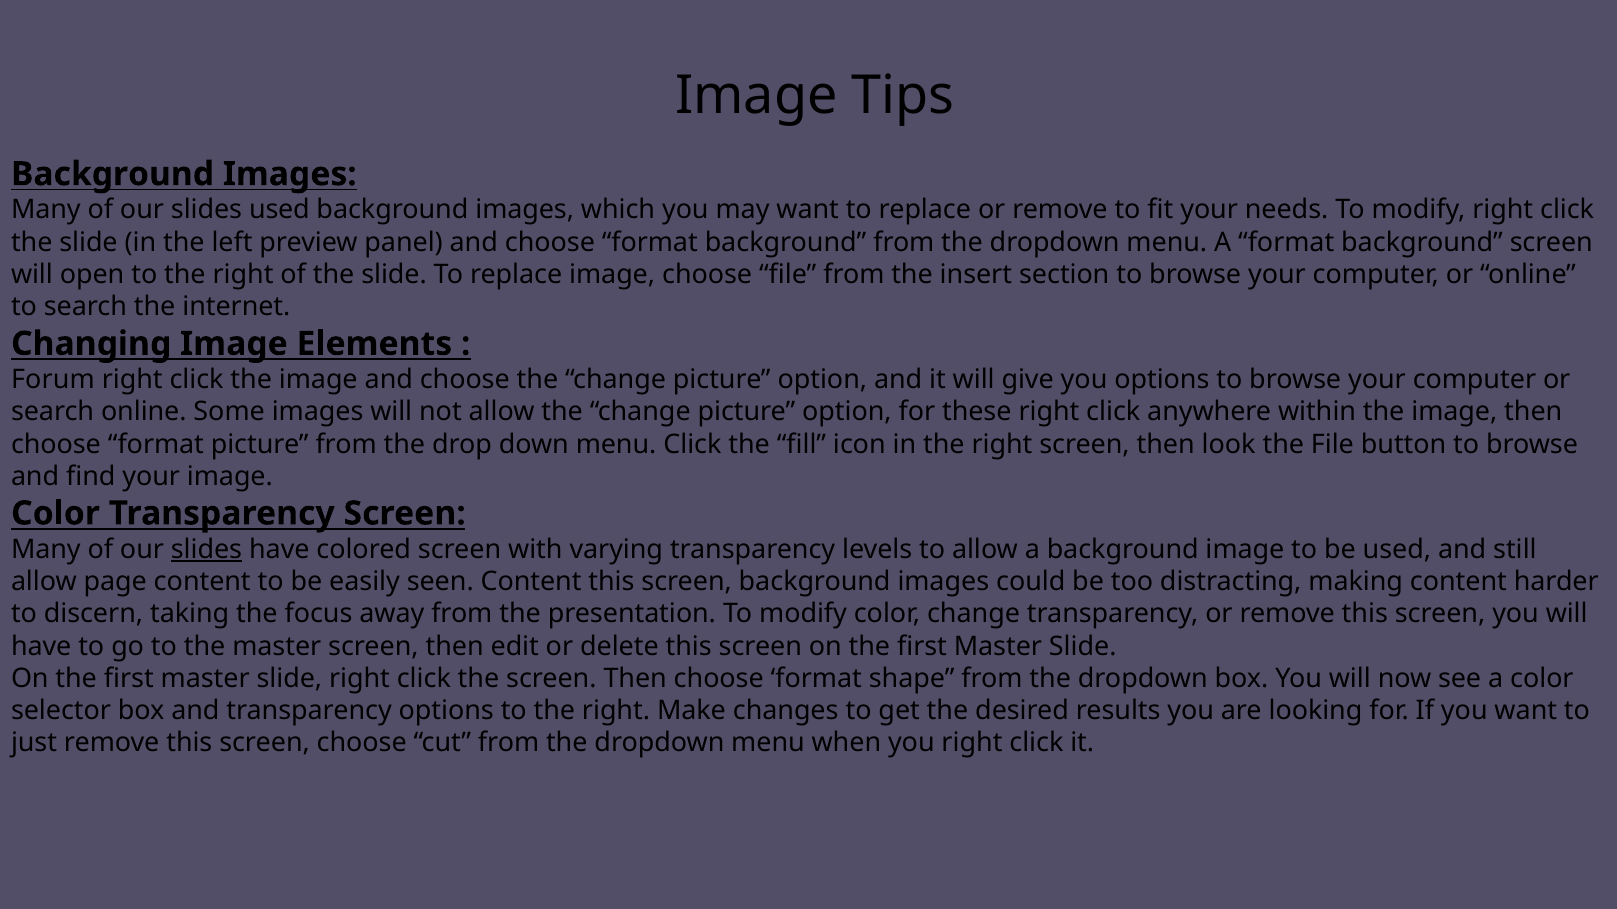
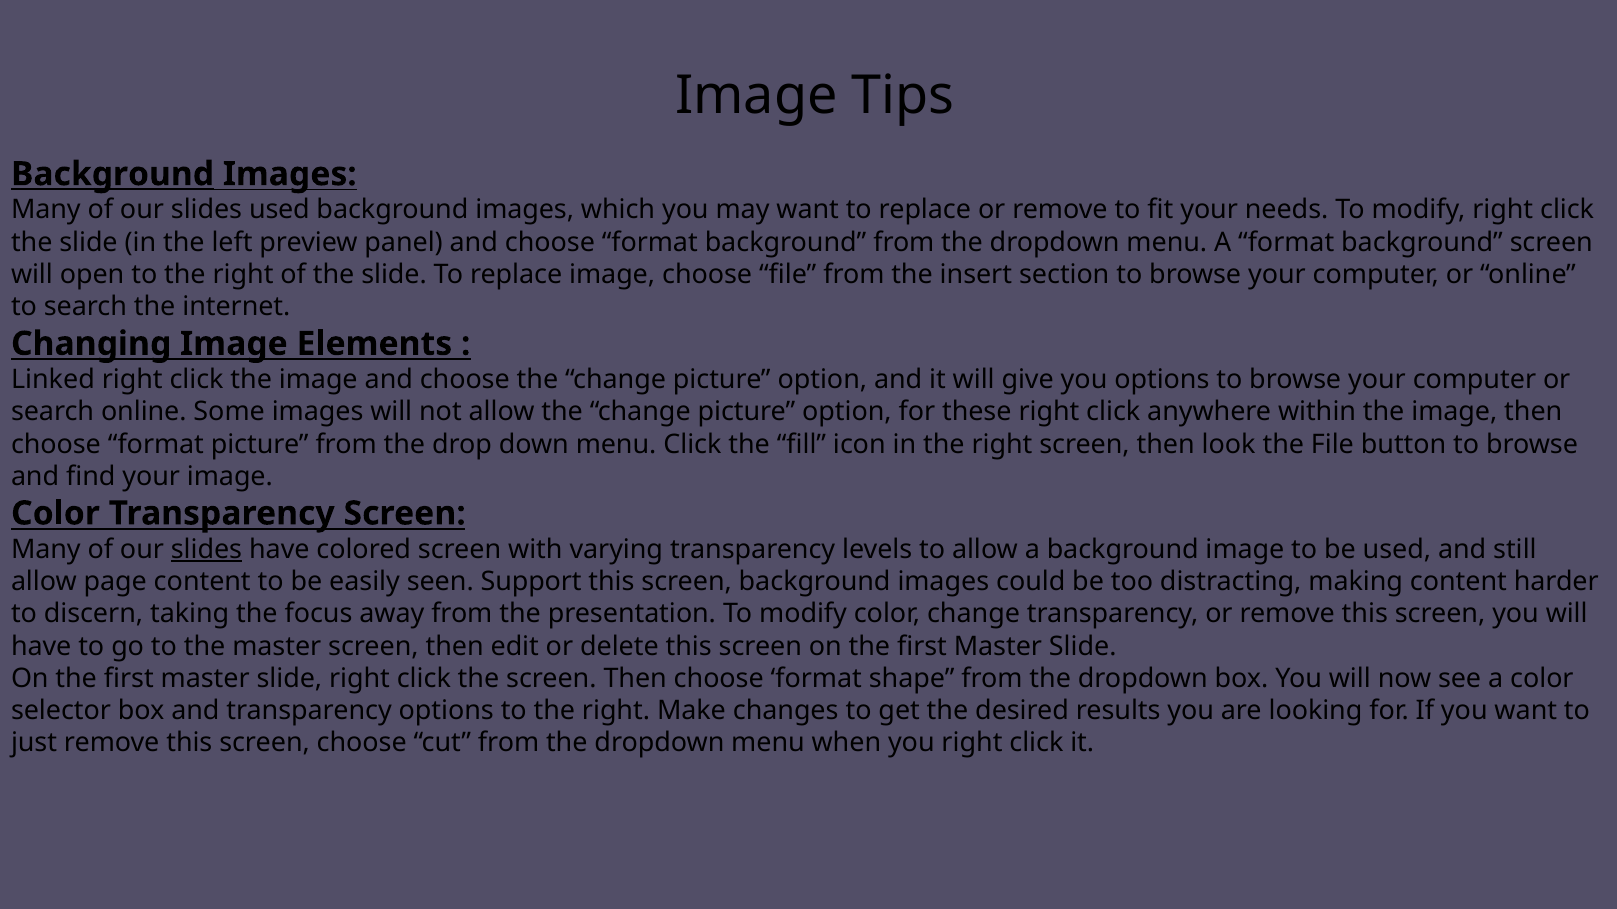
Background at (113, 174) underline: none -> present
Forum: Forum -> Linked
seen Content: Content -> Support
